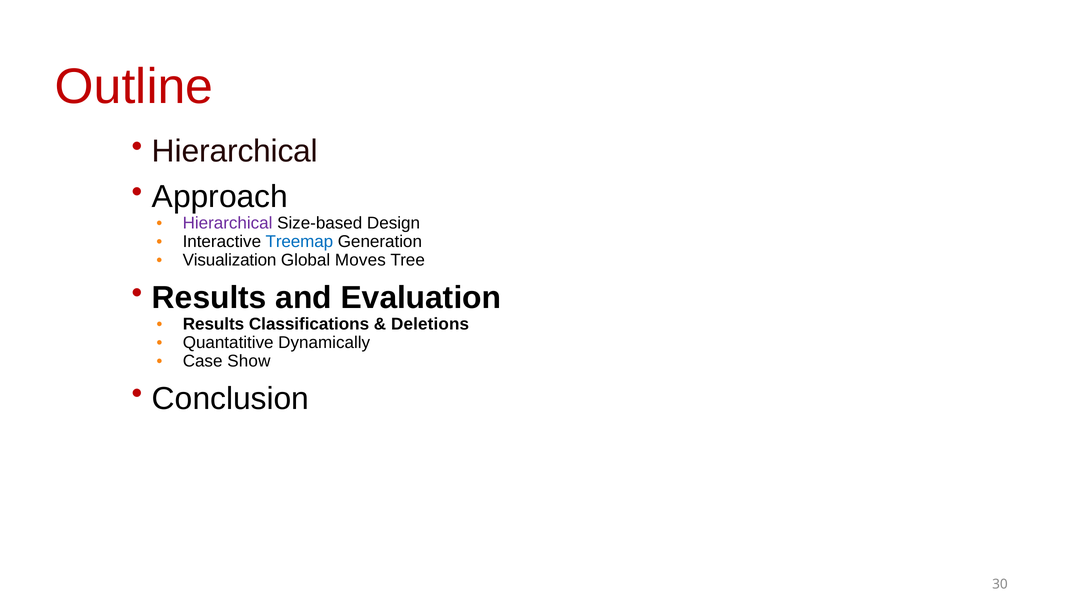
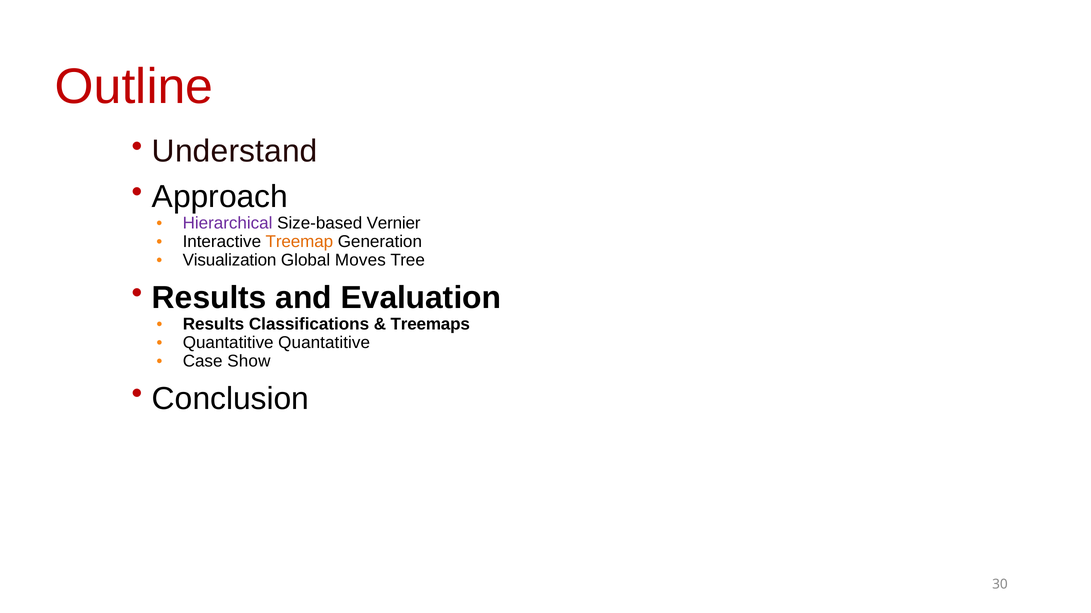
Hierarchical at (235, 151): Hierarchical -> Understand
Design: Design -> Vernier
Treemap colour: blue -> orange
Deletions: Deletions -> Treemaps
Quantatitive Dynamically: Dynamically -> Quantatitive
